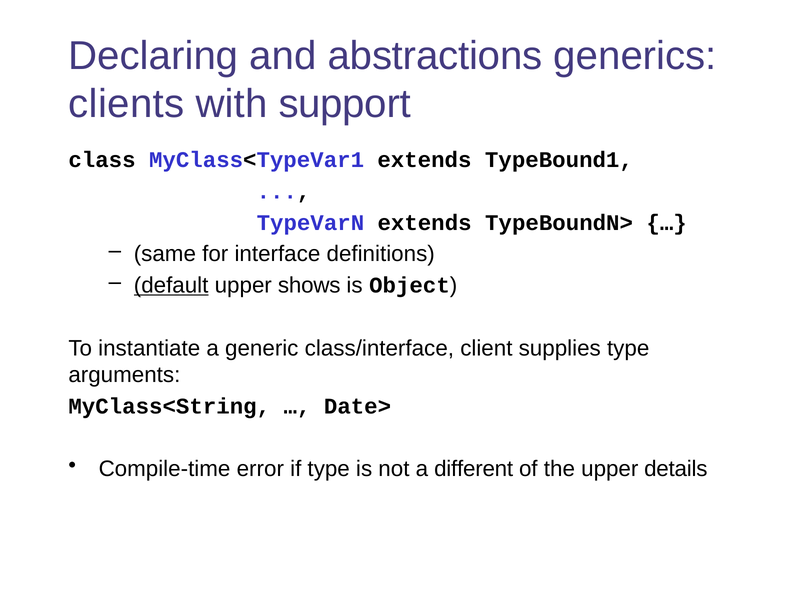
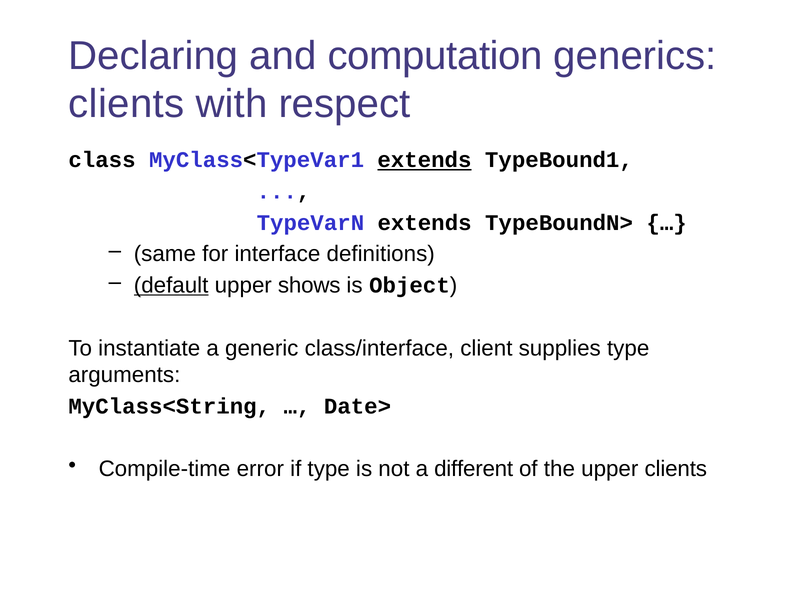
abstractions: abstractions -> computation
support: support -> respect
extends at (424, 160) underline: none -> present
upper details: details -> clients
